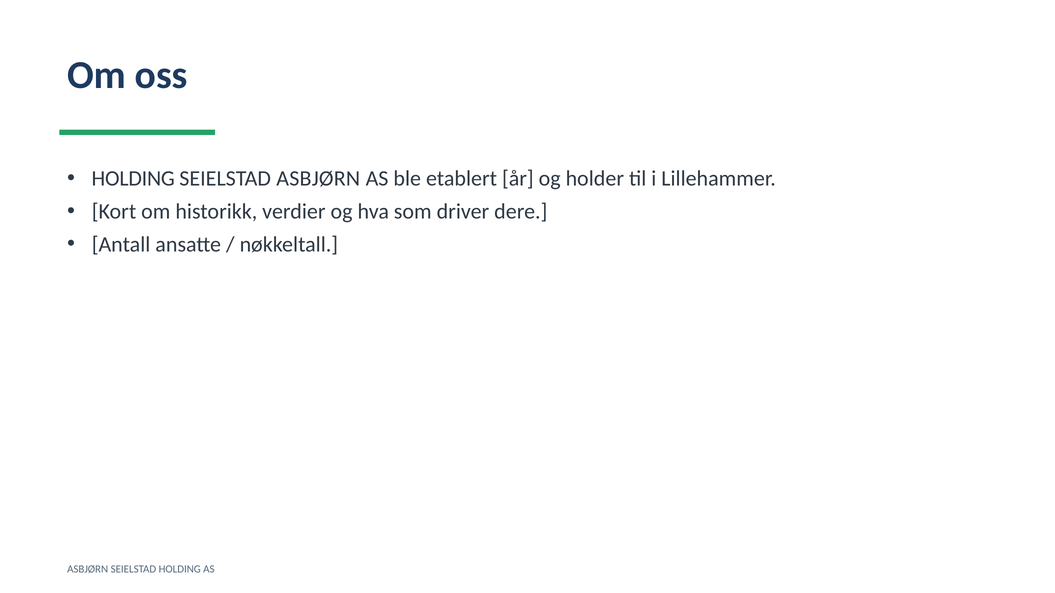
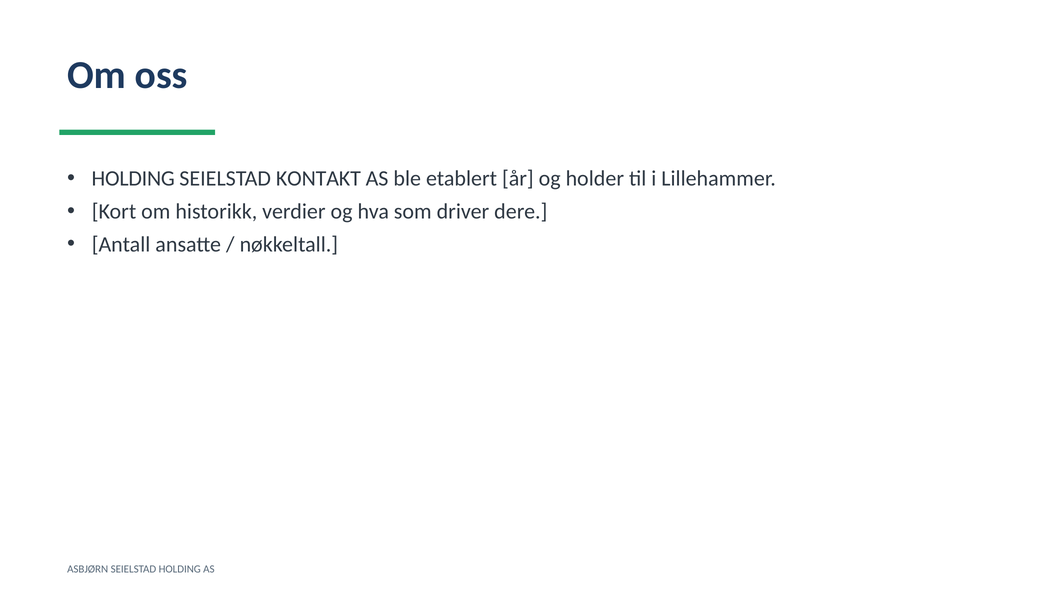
SEIELSTAD ASBJØRN: ASBJØRN -> KONTAKT
